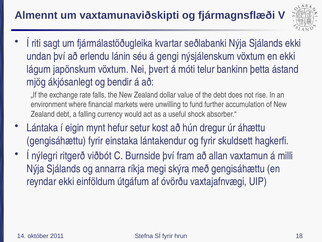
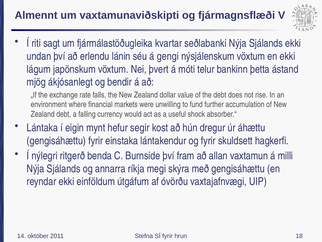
setur: setur -> segir
viðbót: viðbót -> benda
